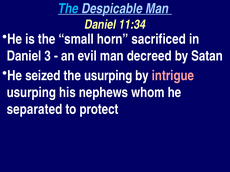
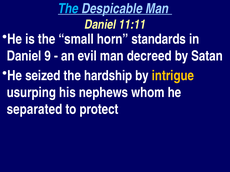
11:34: 11:34 -> 11:11
sacrificed: sacrificed -> standards
3: 3 -> 9
the usurping: usurping -> hardship
intrigue colour: pink -> yellow
